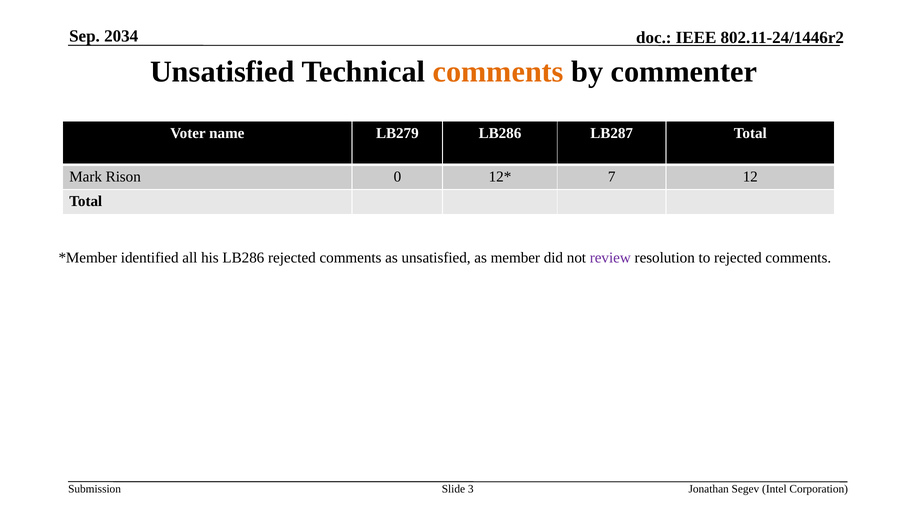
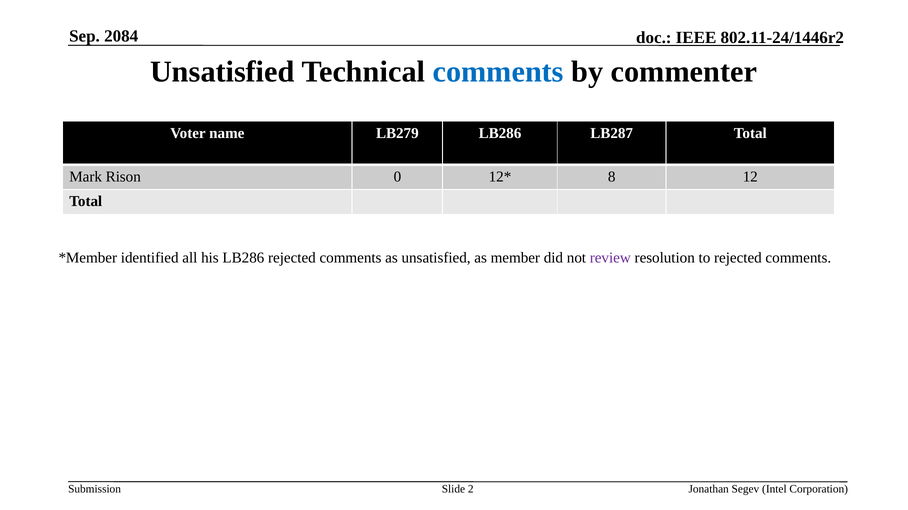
2034: 2034 -> 2084
comments at (498, 72) colour: orange -> blue
7: 7 -> 8
3: 3 -> 2
